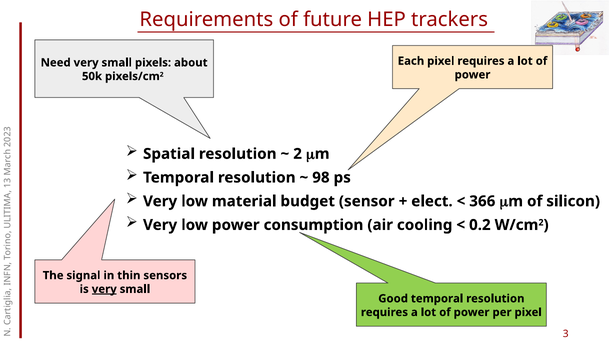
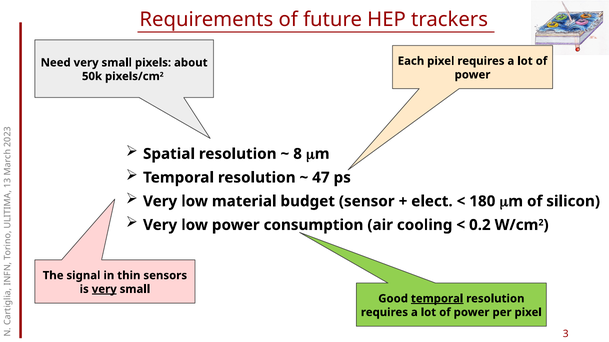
2 at (298, 154): 2 -> 8
98: 98 -> 47
366: 366 -> 180
temporal at (437, 299) underline: none -> present
